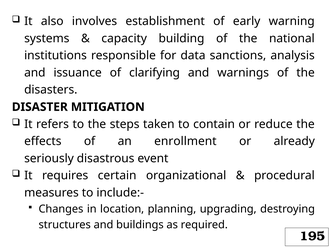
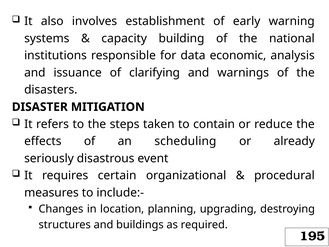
sanctions: sanctions -> economic
enrollment: enrollment -> scheduling
